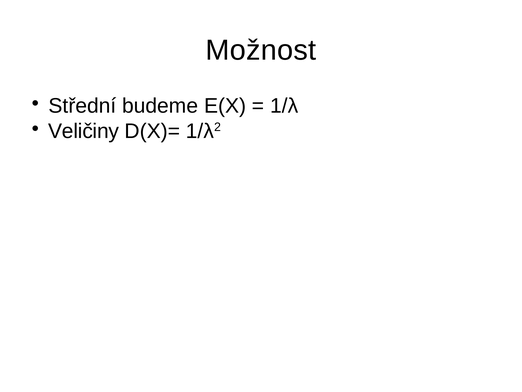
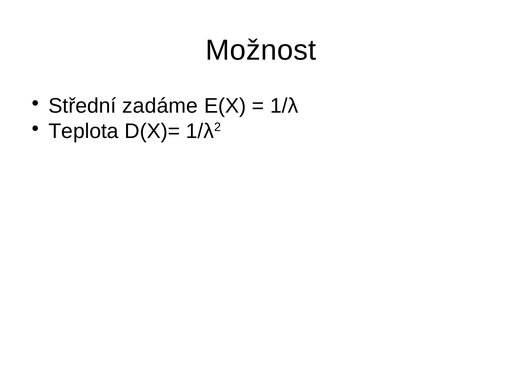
budeme: budeme -> zadáme
Veličiny: Veličiny -> Teplota
